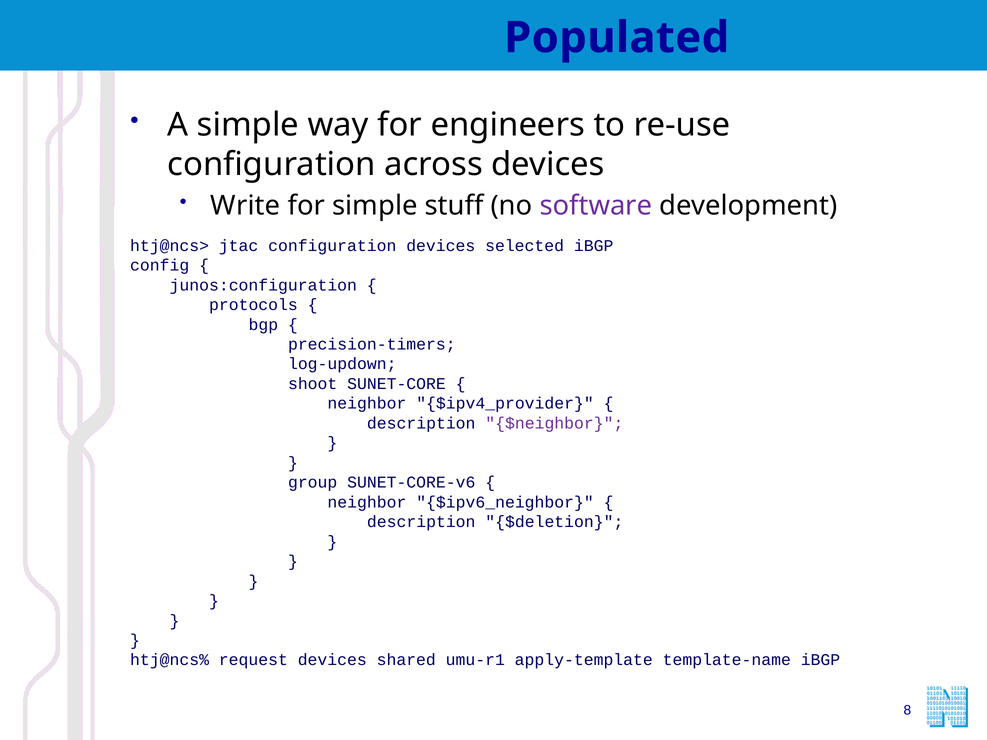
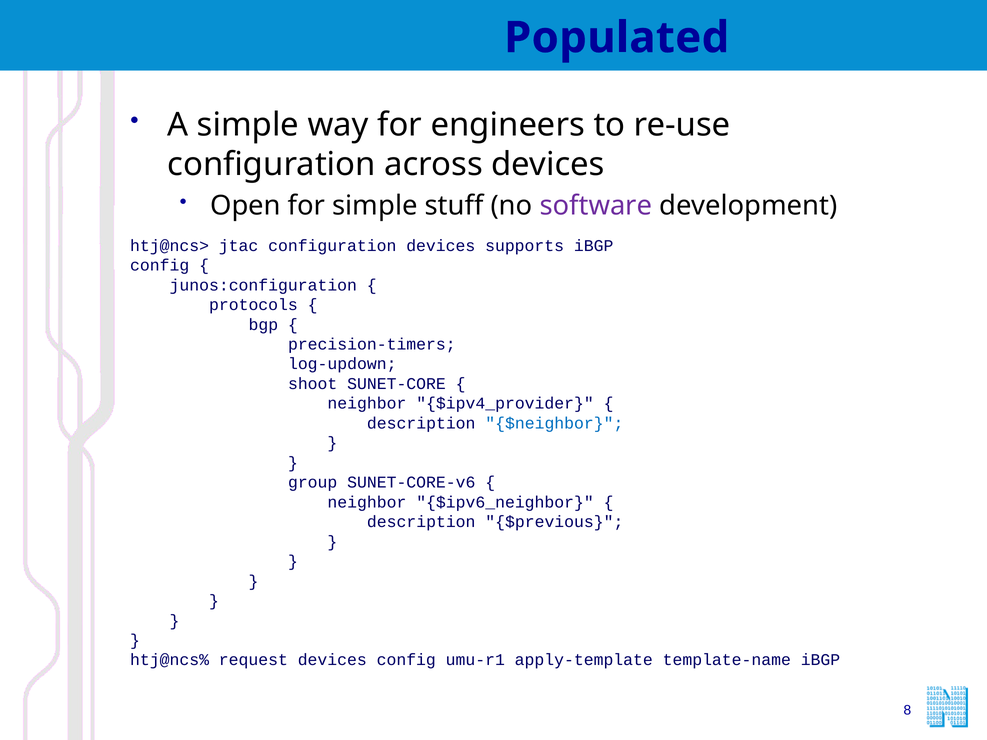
Write: Write -> Open
selected: selected -> supports
$neighbor colour: purple -> blue
$deletion: $deletion -> $previous
devices shared: shared -> config
